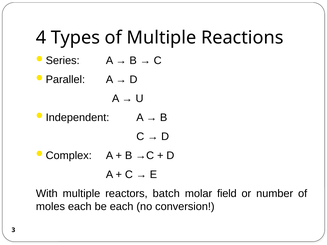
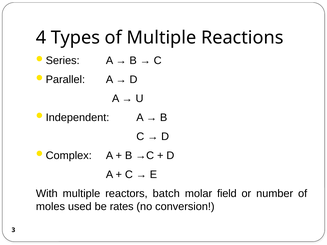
moles each: each -> used
be each: each -> rates
